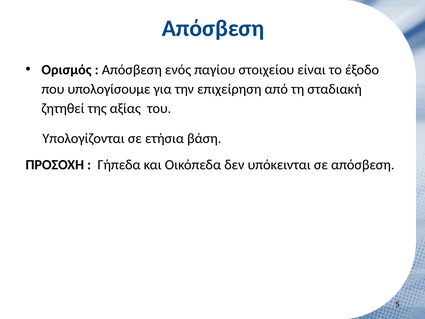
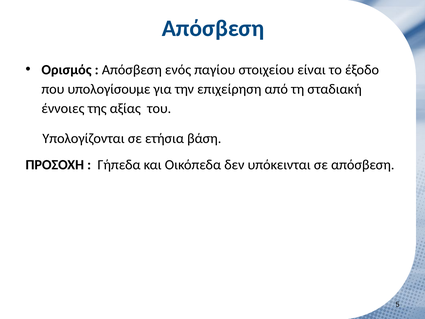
ζητηθεί: ζητηθεί -> έννοιες
